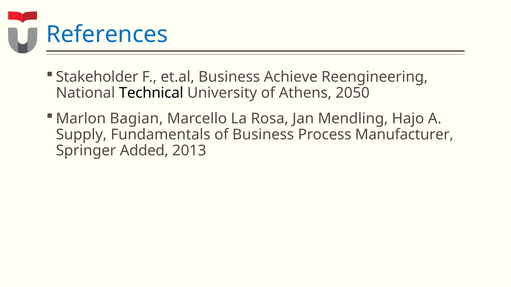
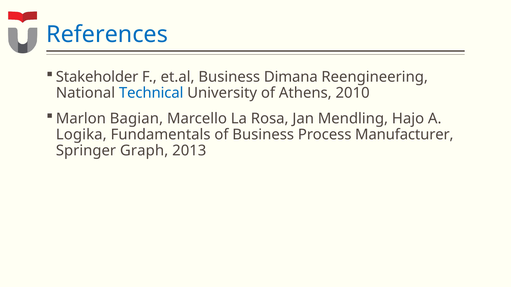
Achieve: Achieve -> Dimana
Technical colour: black -> blue
2050: 2050 -> 2010
Supply: Supply -> Logika
Added: Added -> Graph
